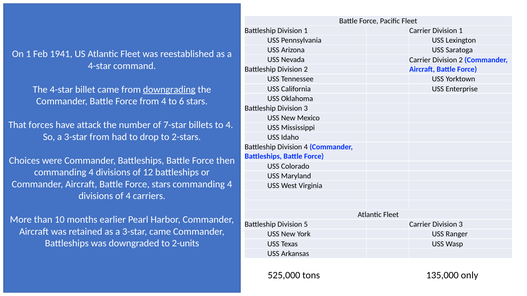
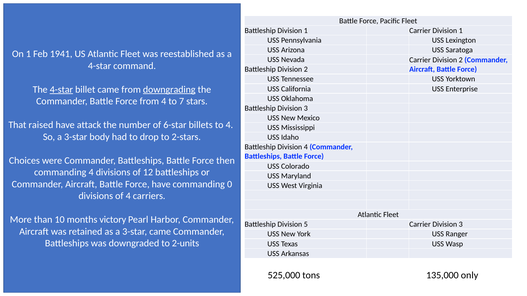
4-star at (61, 90) underline: none -> present
6: 6 -> 7
forces: forces -> raised
7-star: 7-star -> 6-star
3-star from: from -> body
Force stars: stars -> have
4 at (230, 184): 4 -> 0
earlier: earlier -> victory
